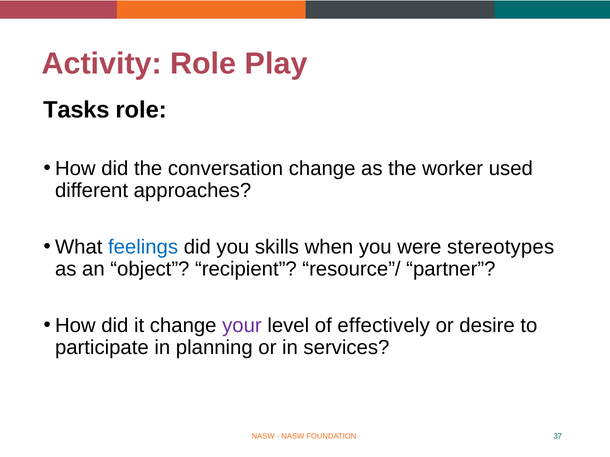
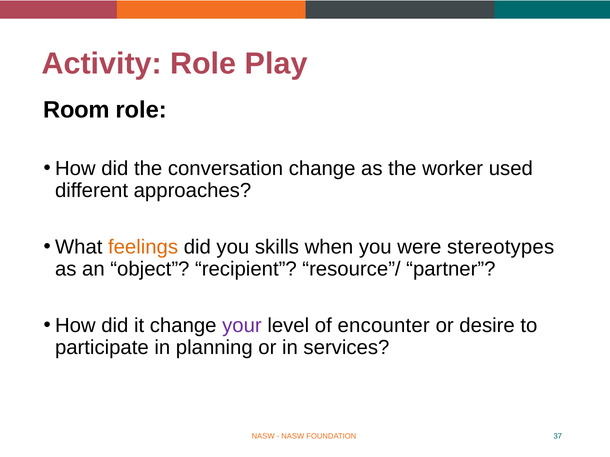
Tasks: Tasks -> Room
feelings colour: blue -> orange
effectively: effectively -> encounter
